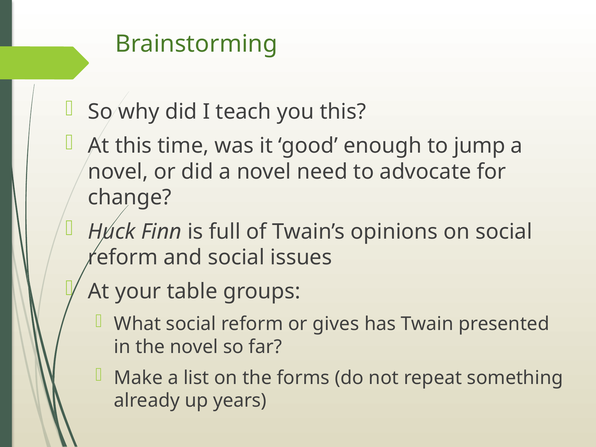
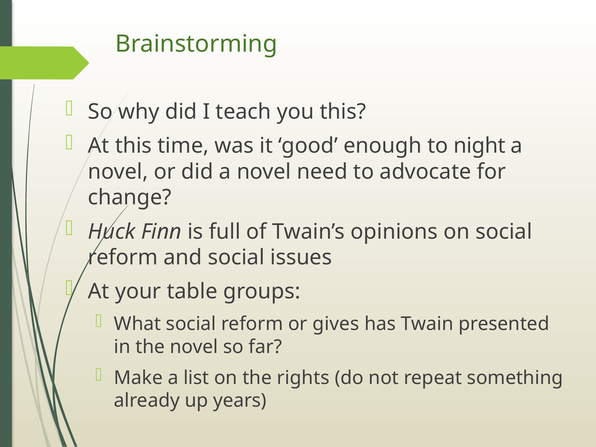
jump: jump -> night
forms: forms -> rights
